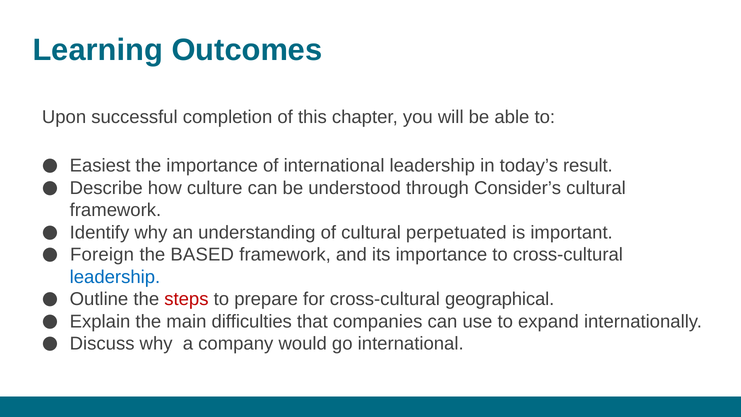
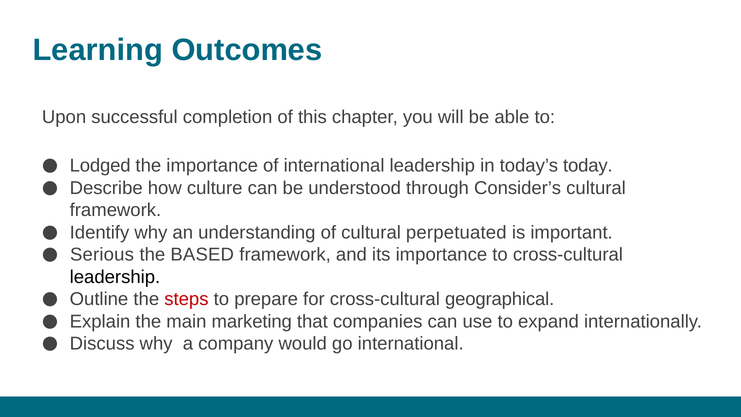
Easiest: Easiest -> Lodged
result: result -> today
Foreign: Foreign -> Serious
leadership at (115, 277) colour: blue -> black
difficulties: difficulties -> marketing
